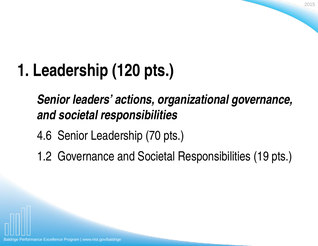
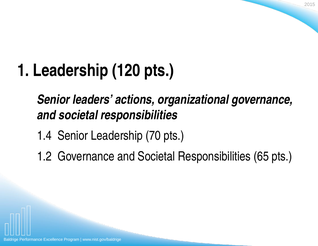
4.6: 4.6 -> 1.4
19: 19 -> 65
